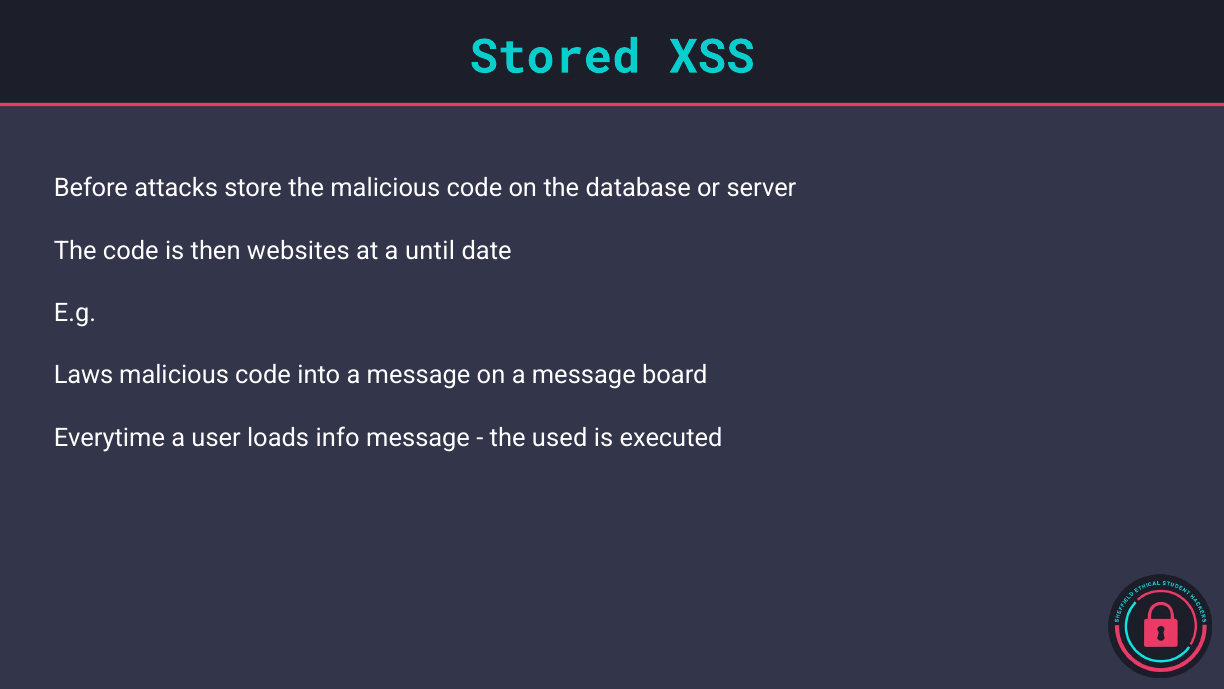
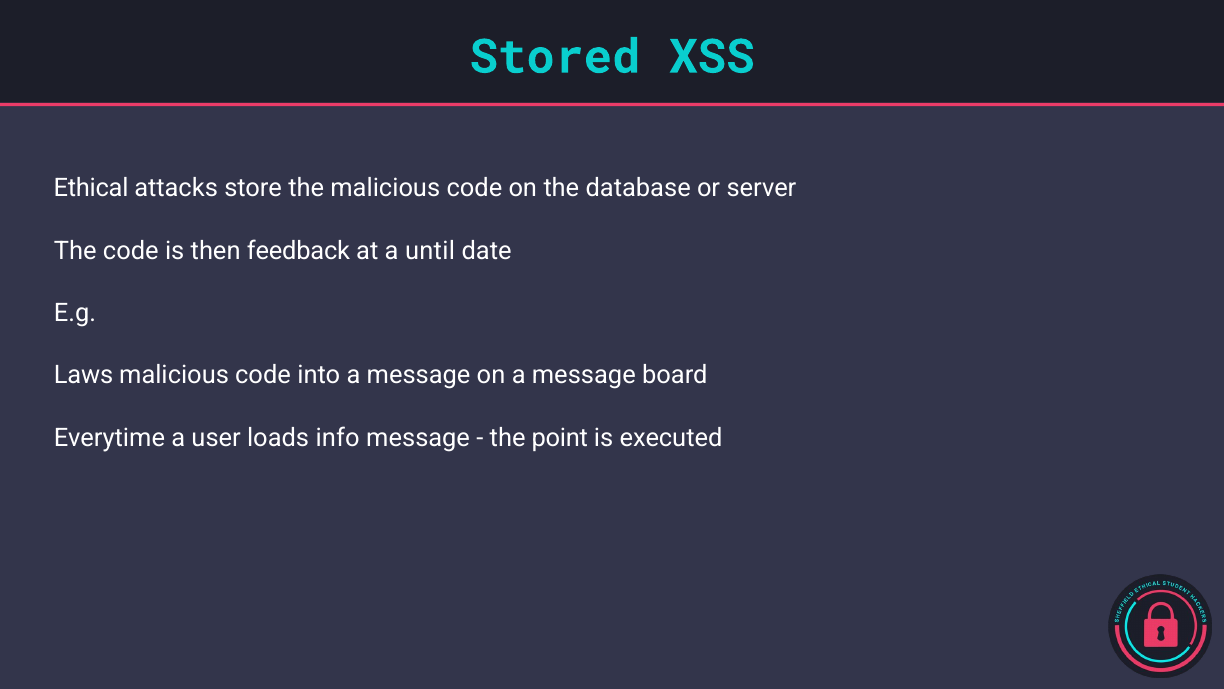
Before: Before -> Ethical
websites: websites -> feedback
used: used -> point
